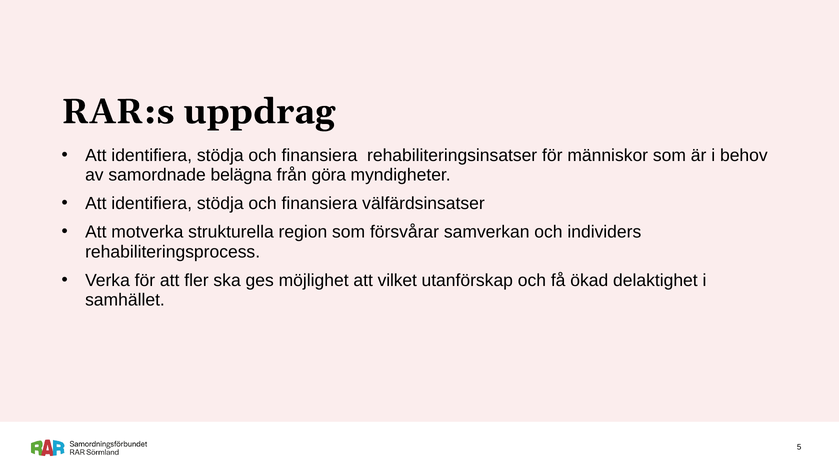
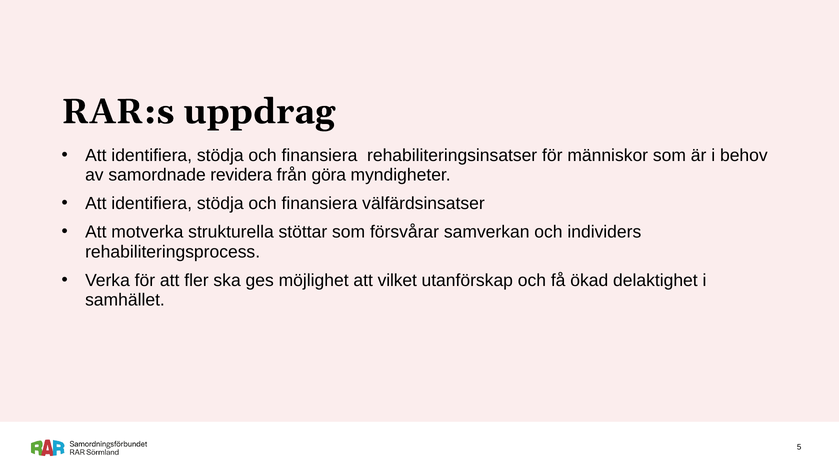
belägna: belägna -> revidera
region: region -> stöttar
